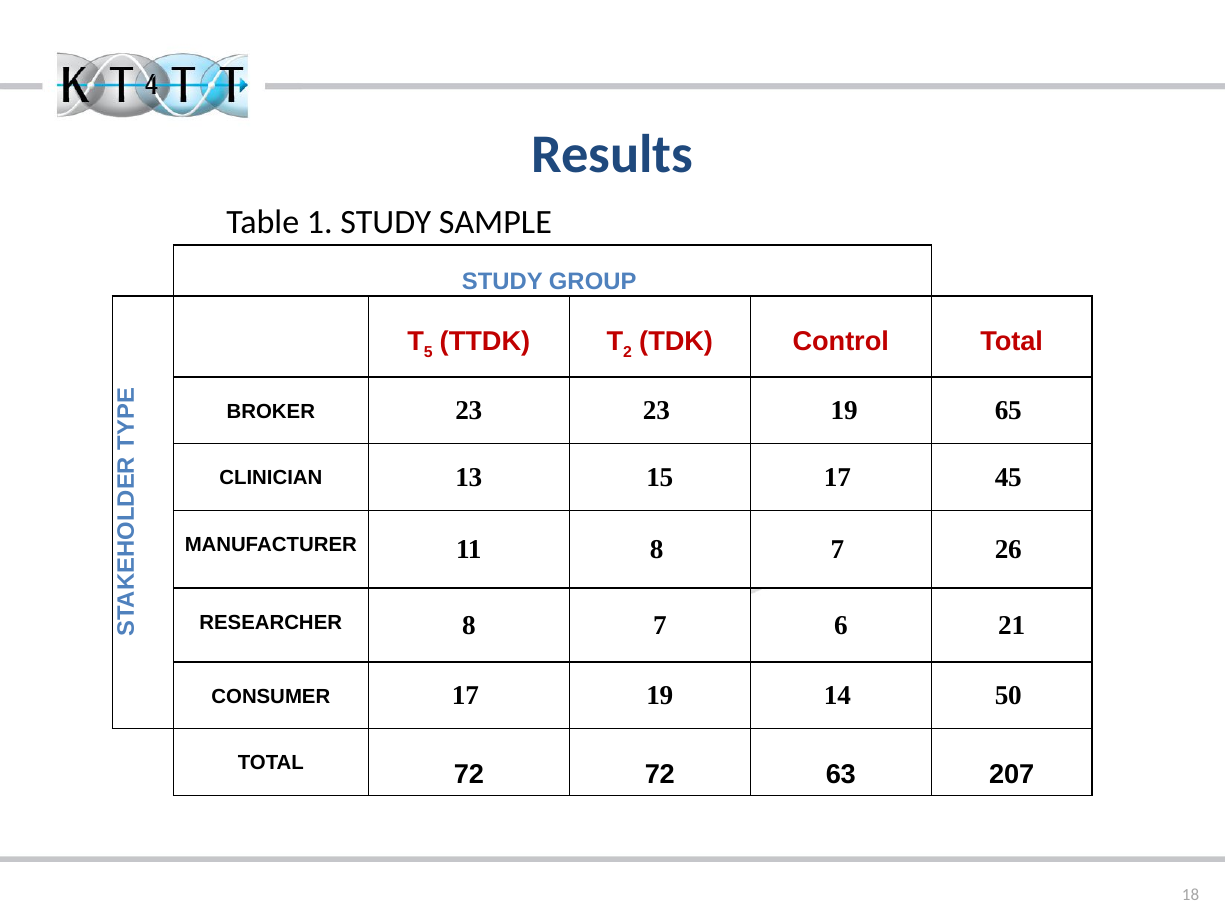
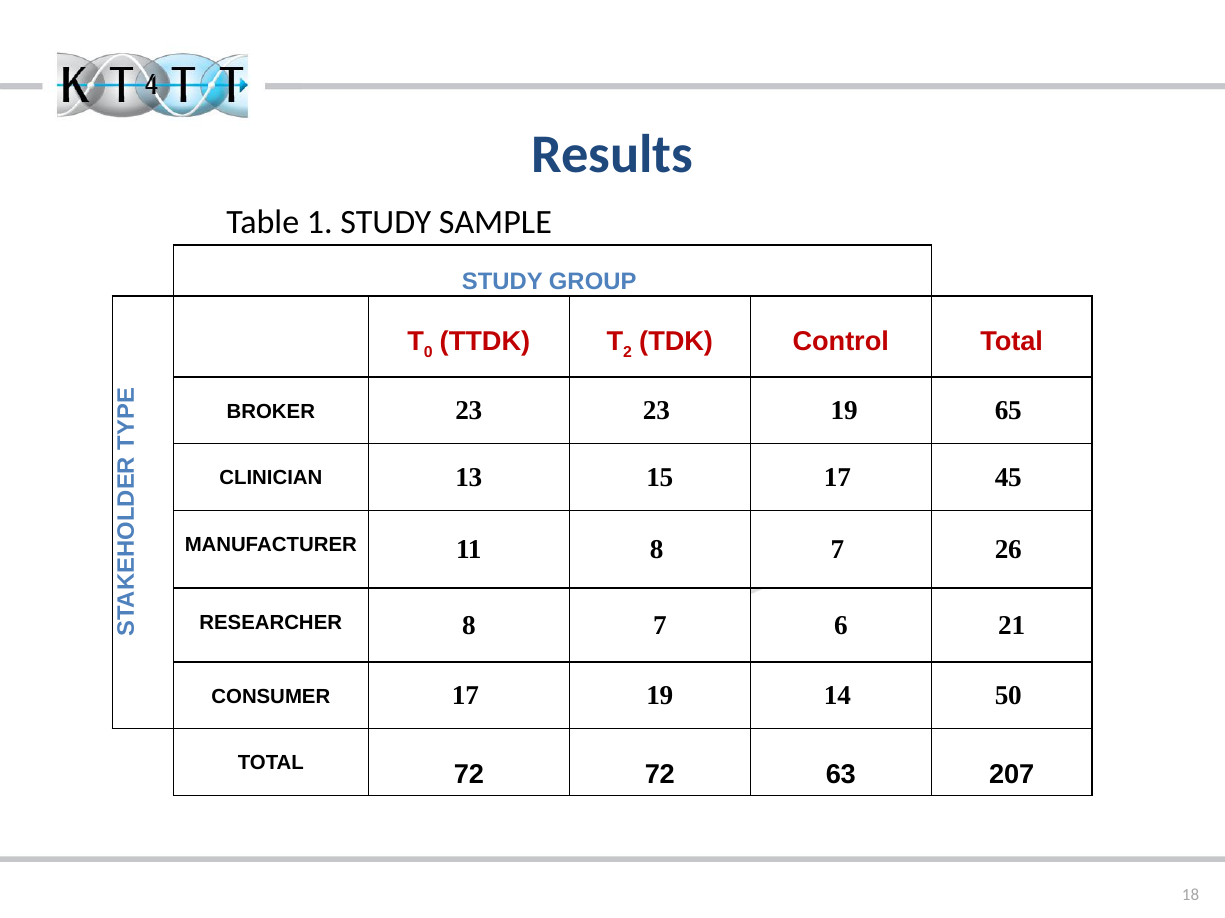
5: 5 -> 0
